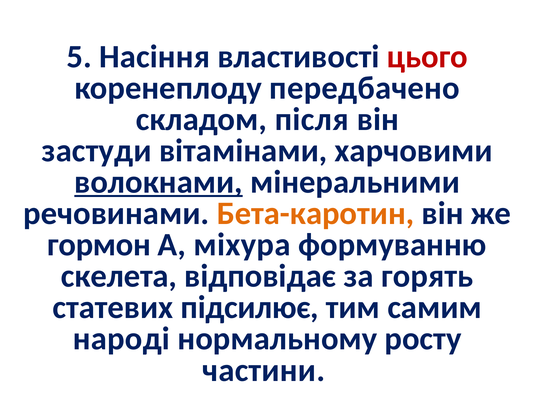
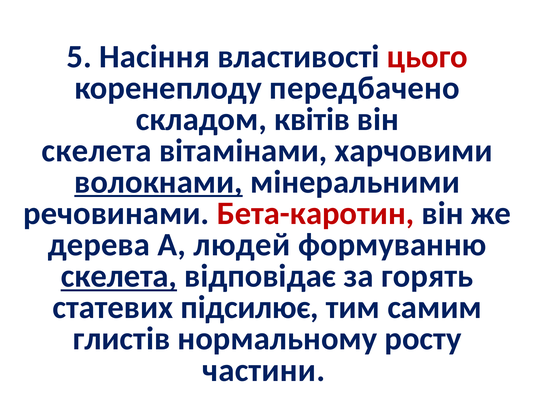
після: після -> квітів
застуди at (97, 151): застуди -> скелета
Бета-каротин colour: orange -> red
гормон: гормон -> дерева
міхура: міхура -> людей
скелета at (119, 276) underline: none -> present
народі: народі -> глистів
